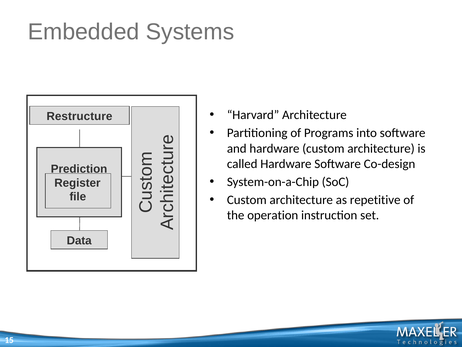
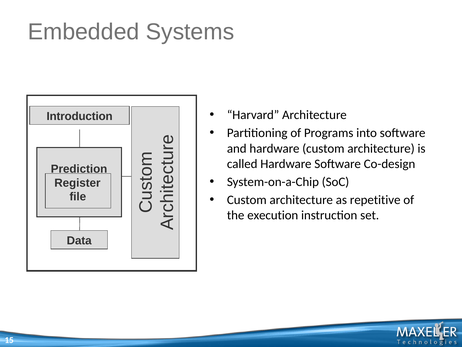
Restructure: Restructure -> Introduction
operation: operation -> execution
